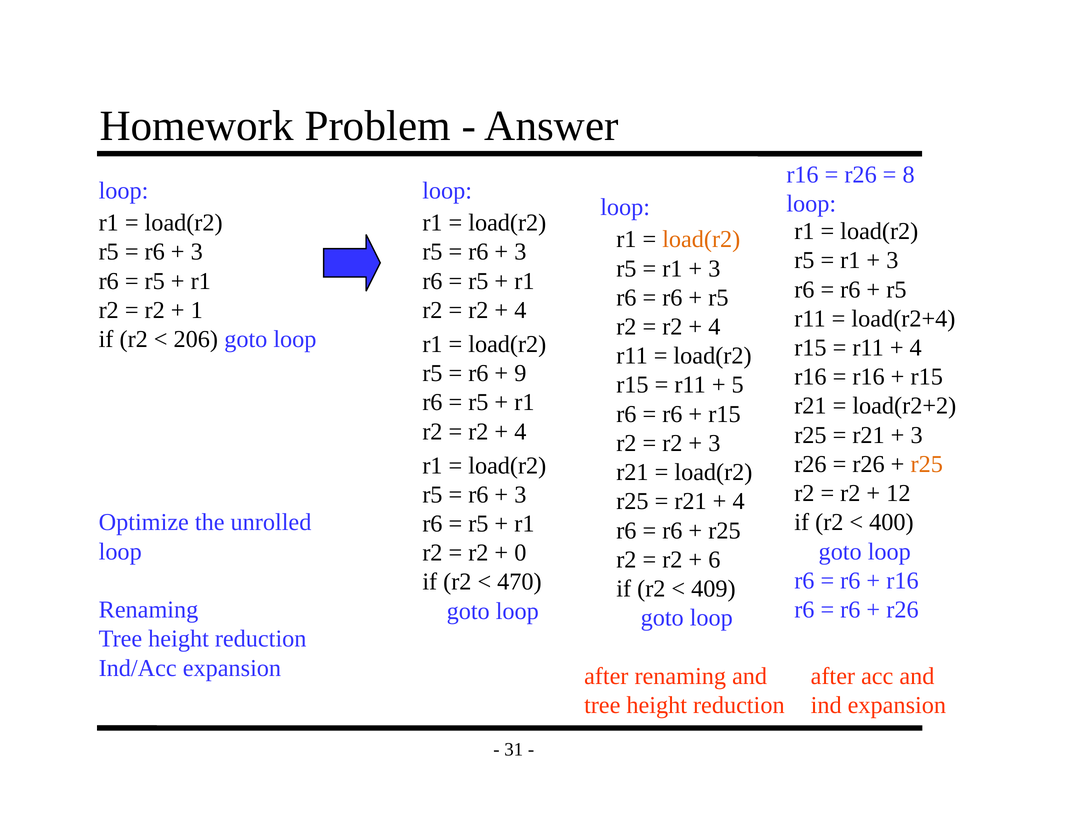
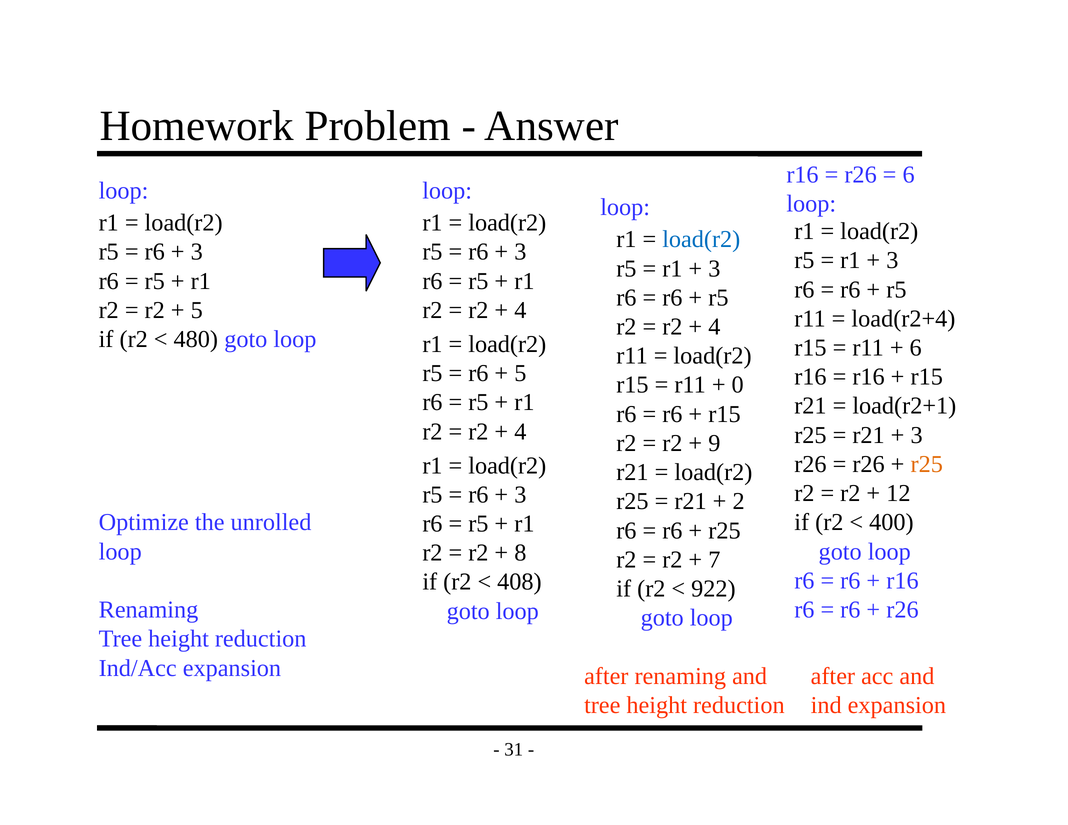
8 at (909, 175): 8 -> 6
load(r2 at (701, 239) colour: orange -> blue
1 at (197, 310): 1 -> 5
206: 206 -> 480
4 at (916, 348): 4 -> 6
9 at (520, 373): 9 -> 5
5: 5 -> 0
load(r2+2: load(r2+2 -> load(r2+1
3 at (714, 443): 3 -> 9
4 at (739, 502): 4 -> 2
0: 0 -> 8
6: 6 -> 7
470: 470 -> 408
409: 409 -> 922
